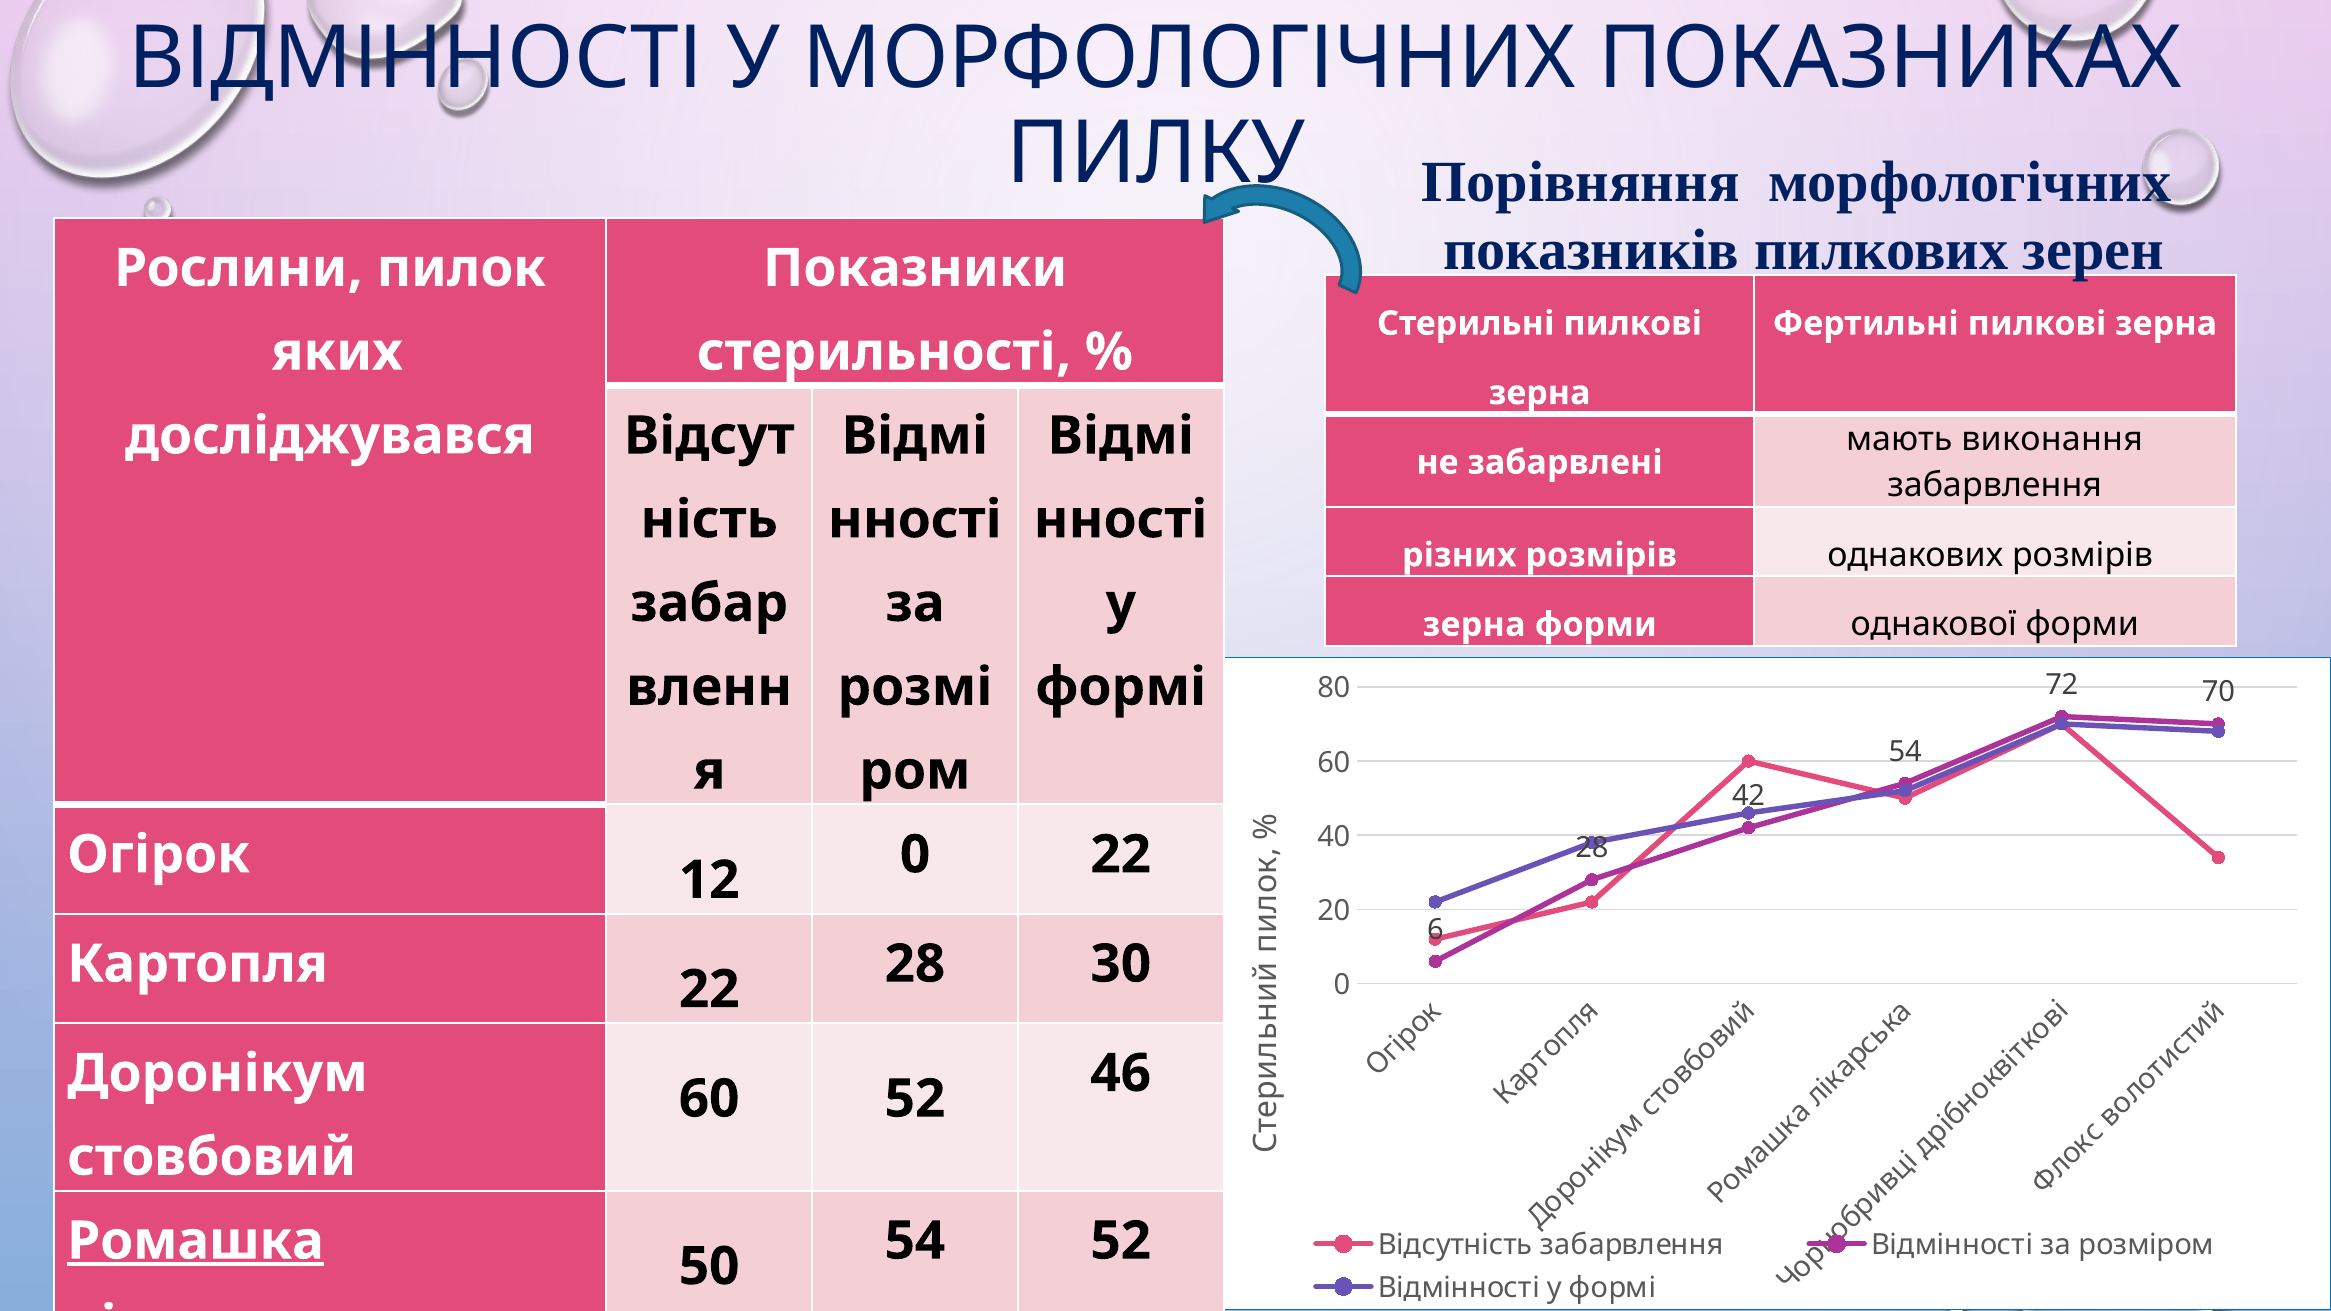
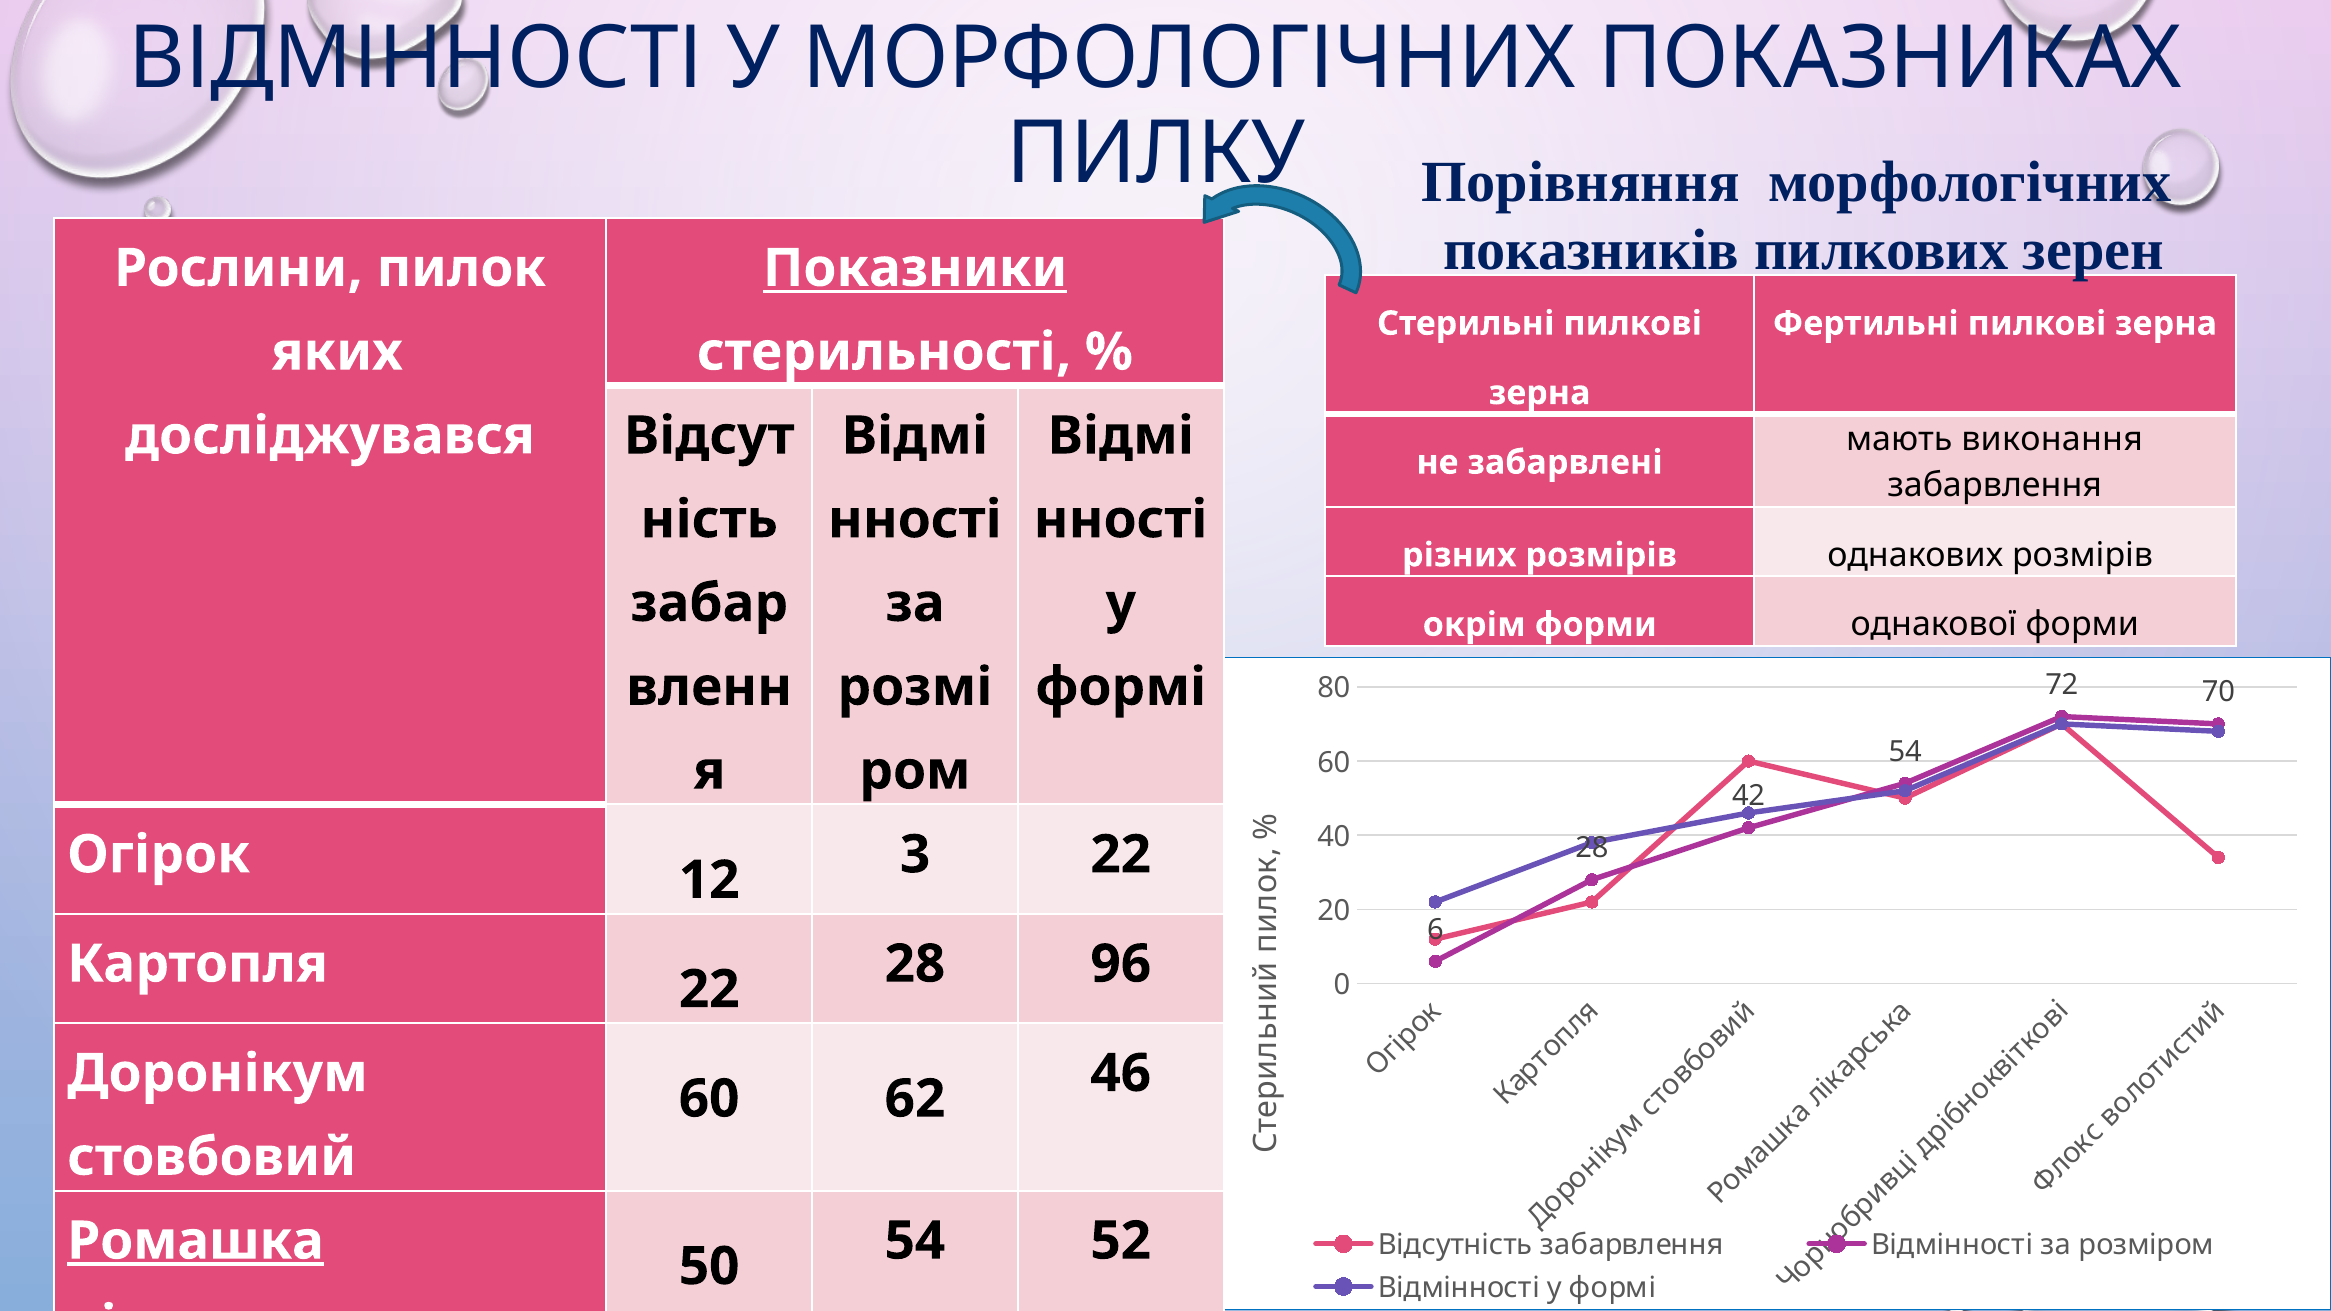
Показники underline: none -> present
зерна at (1474, 625): зерна -> окрім
0 at (915, 855): 0 -> 3
30: 30 -> 96
60 52: 52 -> 62
